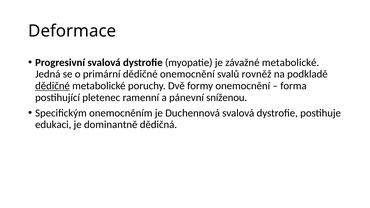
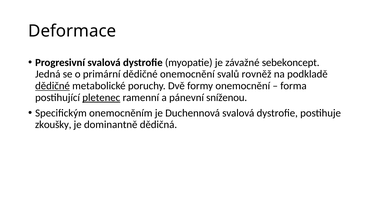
závažné metabolické: metabolické -> sebekoncept
pletenec underline: none -> present
edukaci: edukaci -> zkoušky
